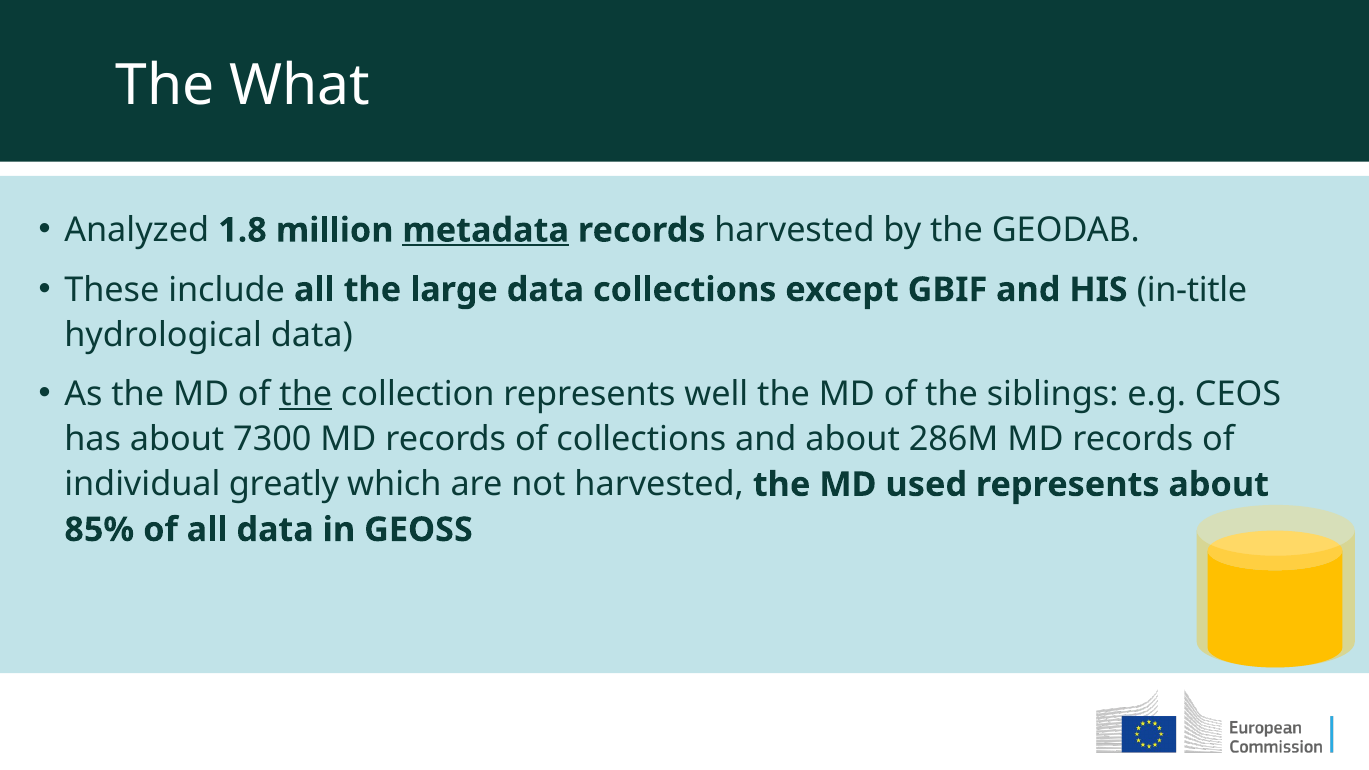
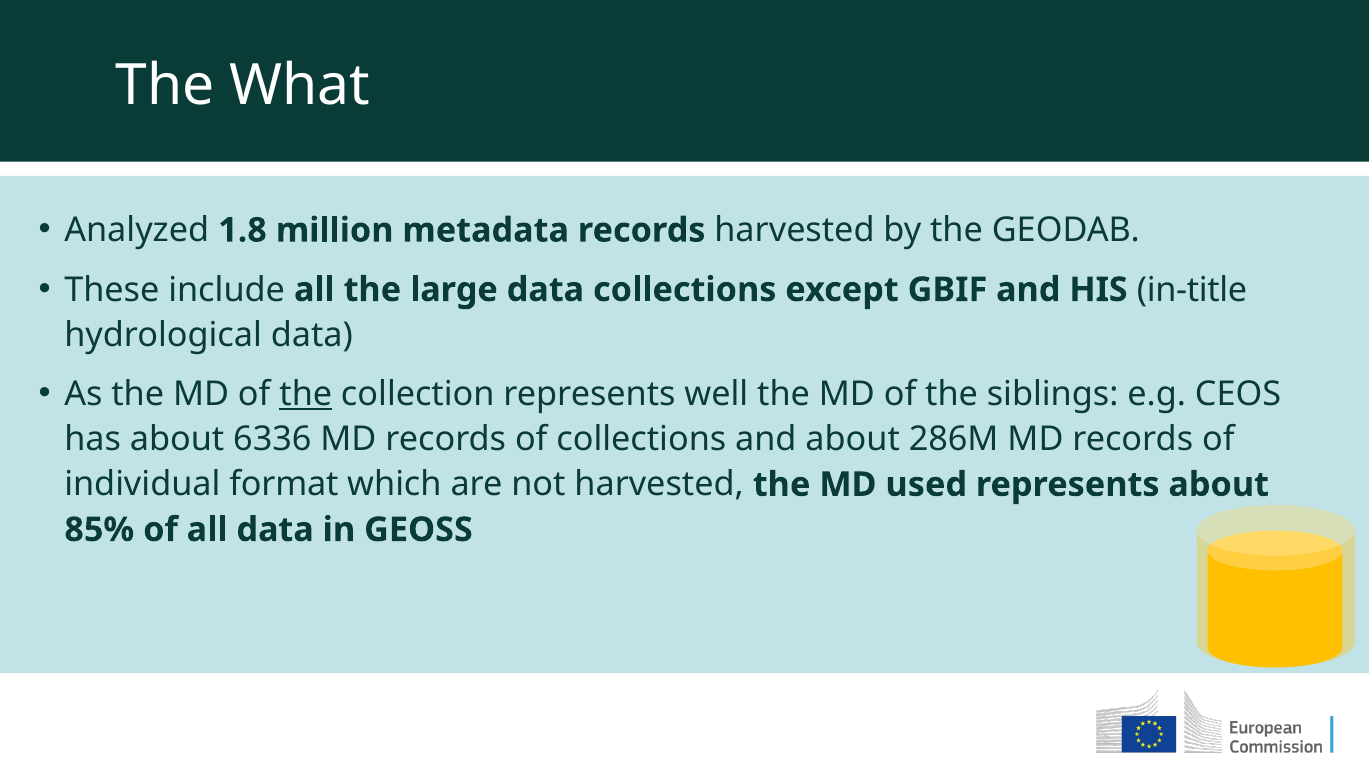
metadata underline: present -> none
7300: 7300 -> 6336
greatly: greatly -> format
